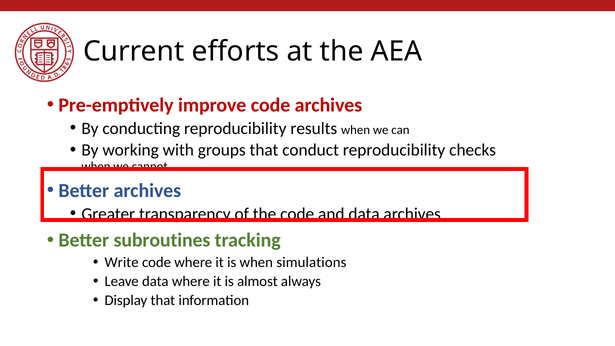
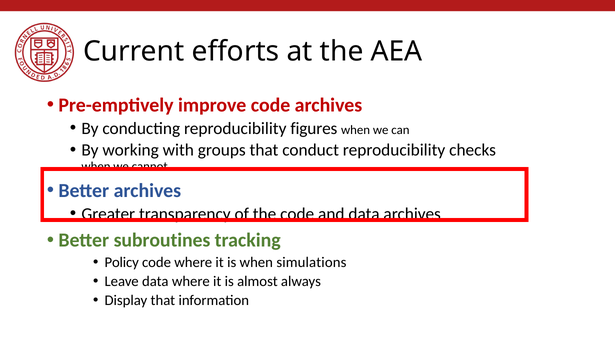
results: results -> figures
Write: Write -> Policy
